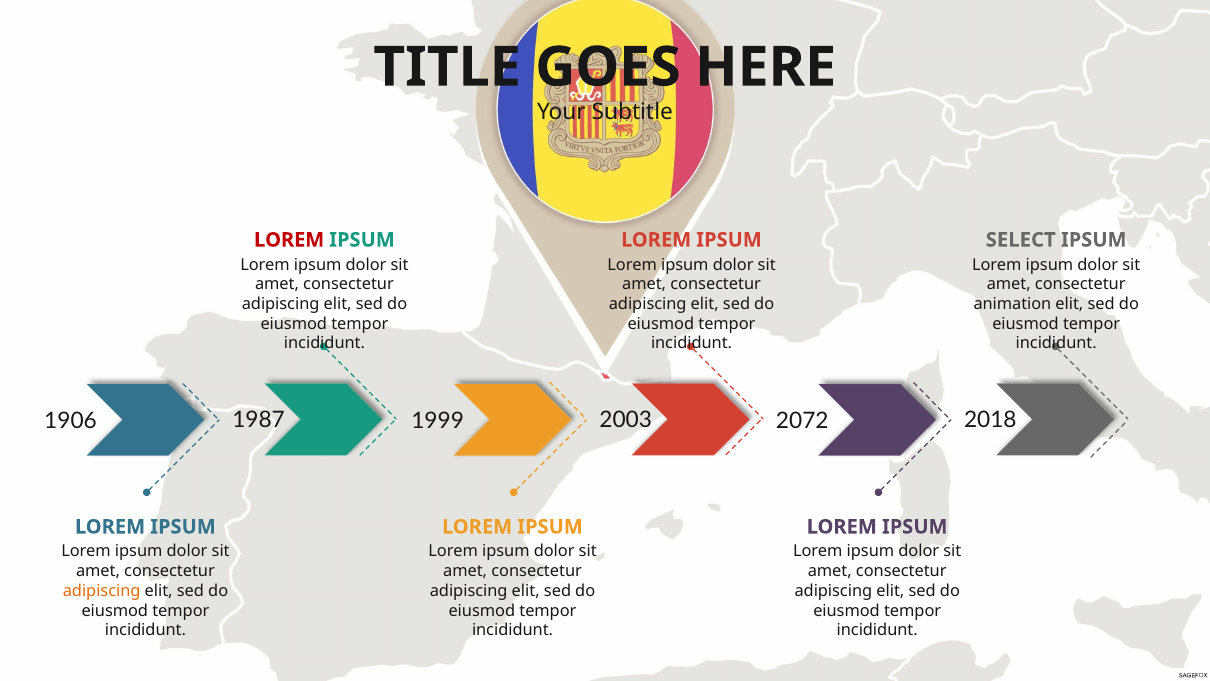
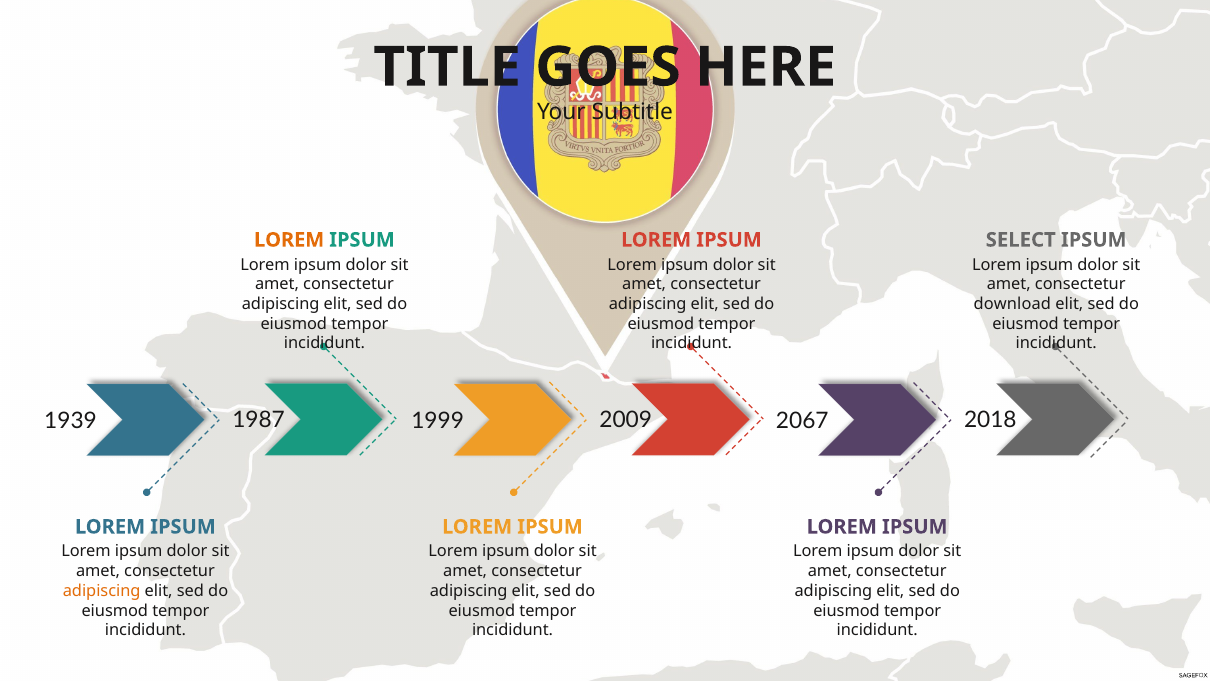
LOREM at (289, 240) colour: red -> orange
animation: animation -> download
1906: 1906 -> 1939
2003: 2003 -> 2009
2072: 2072 -> 2067
